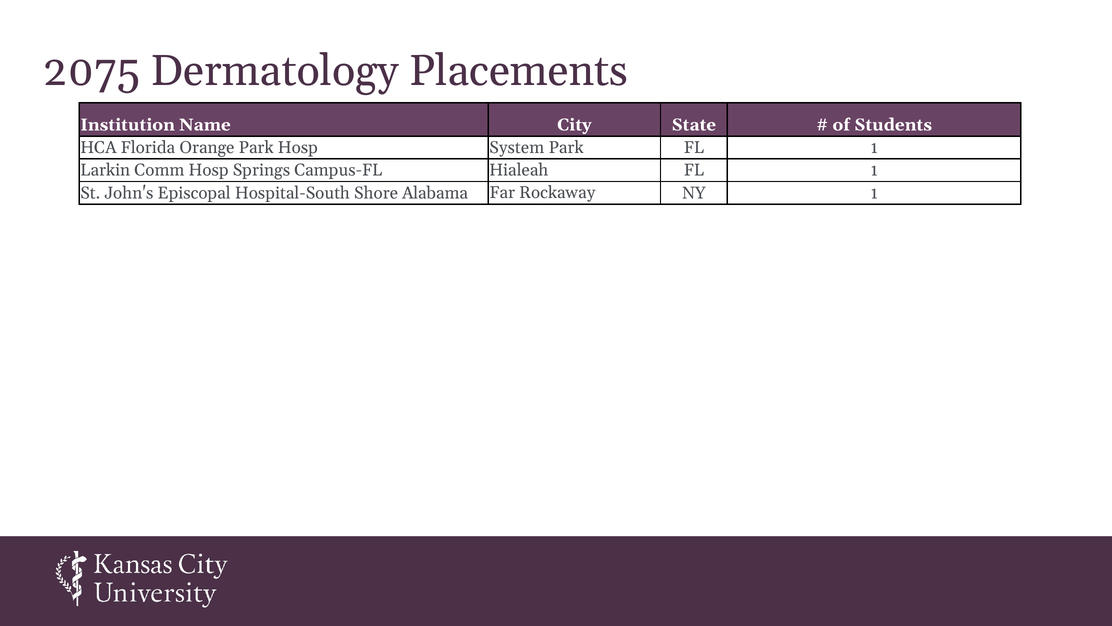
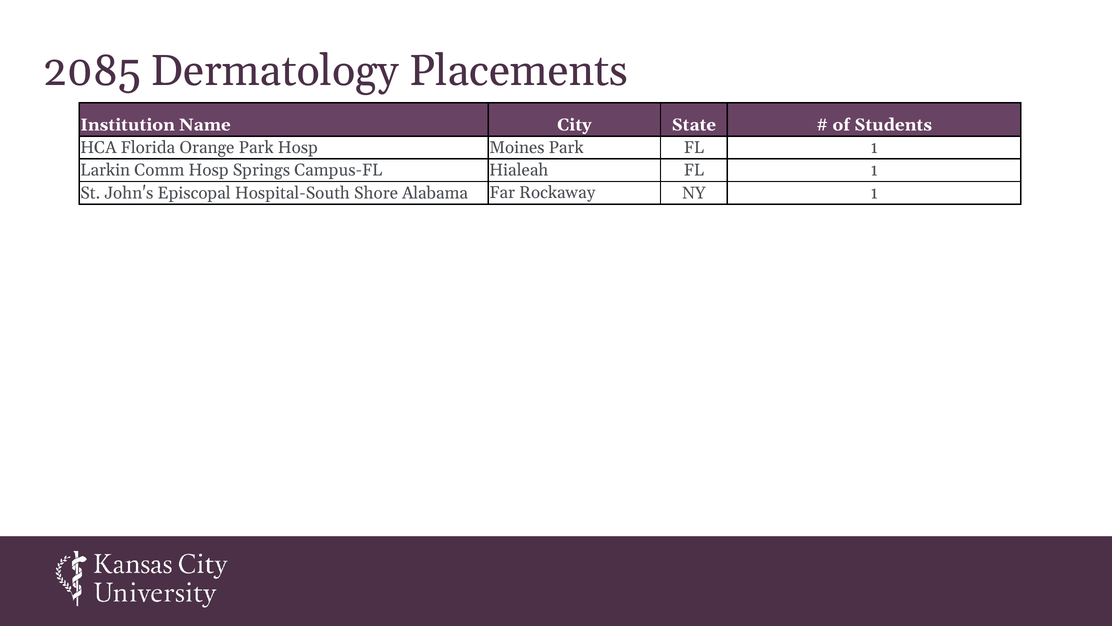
2075: 2075 -> 2085
System: System -> Moines
